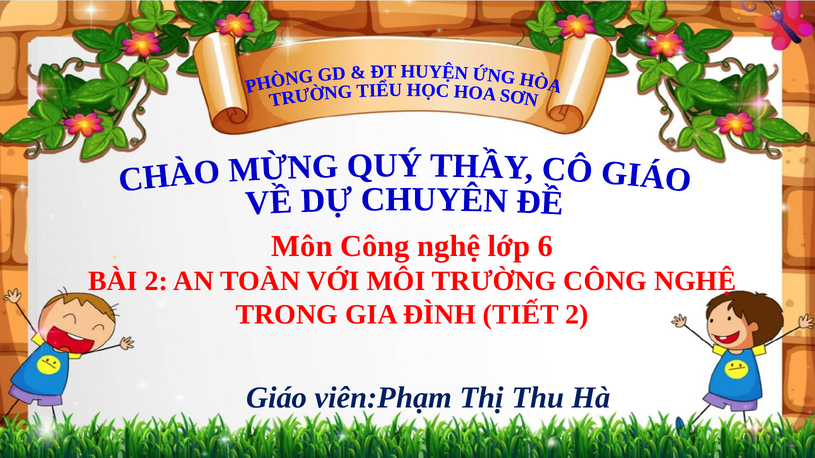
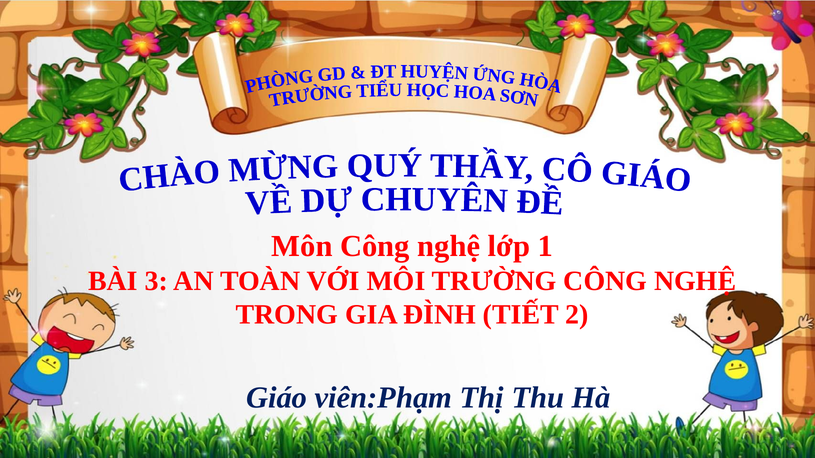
6: 6 -> 1
BÀI 2: 2 -> 3
